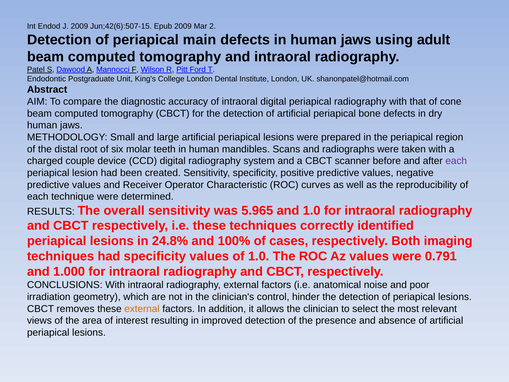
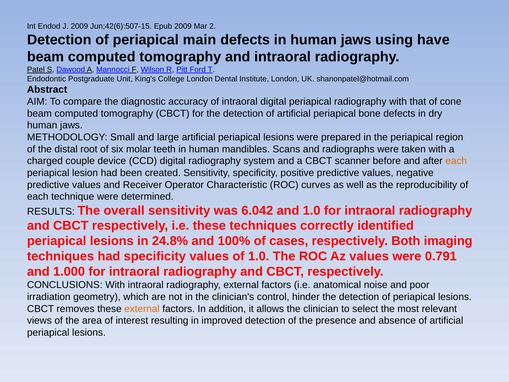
adult: adult -> have
each at (456, 161) colour: purple -> orange
5.965: 5.965 -> 6.042
